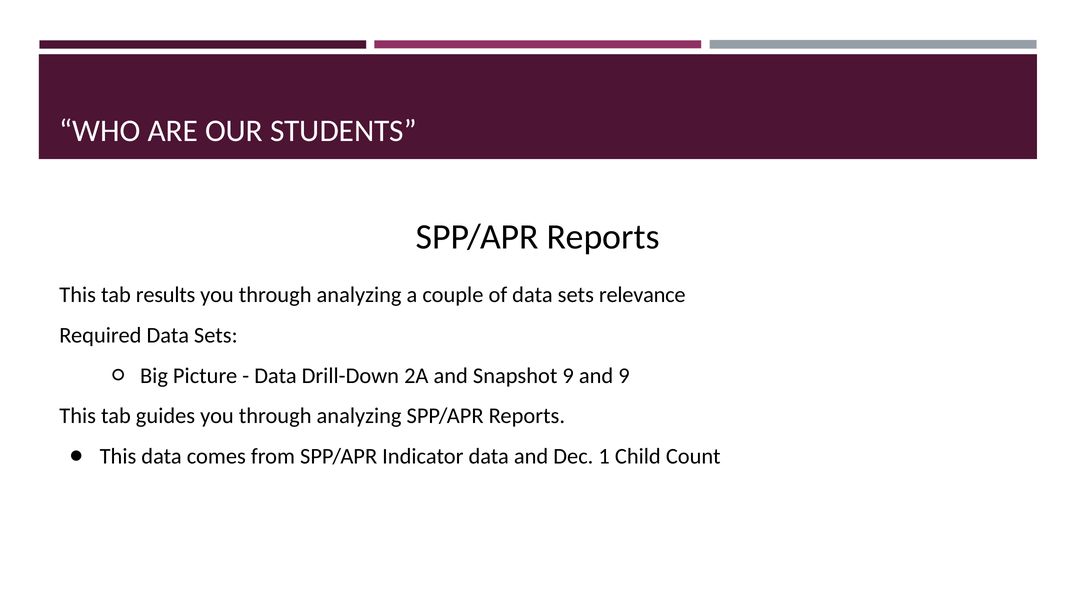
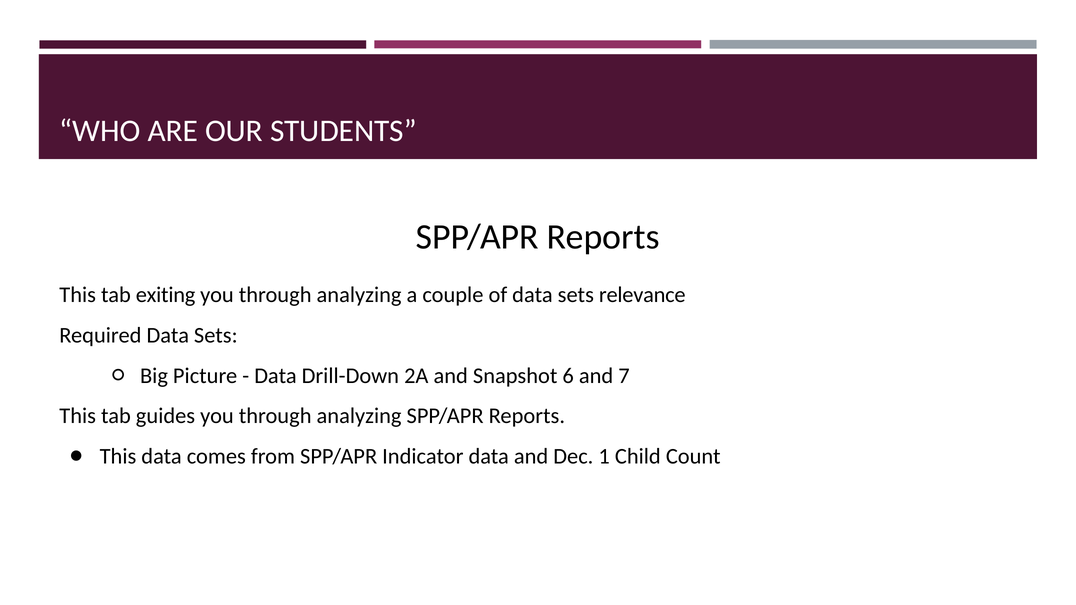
results: results -> exiting
Snapshot 9: 9 -> 6
and 9: 9 -> 7
